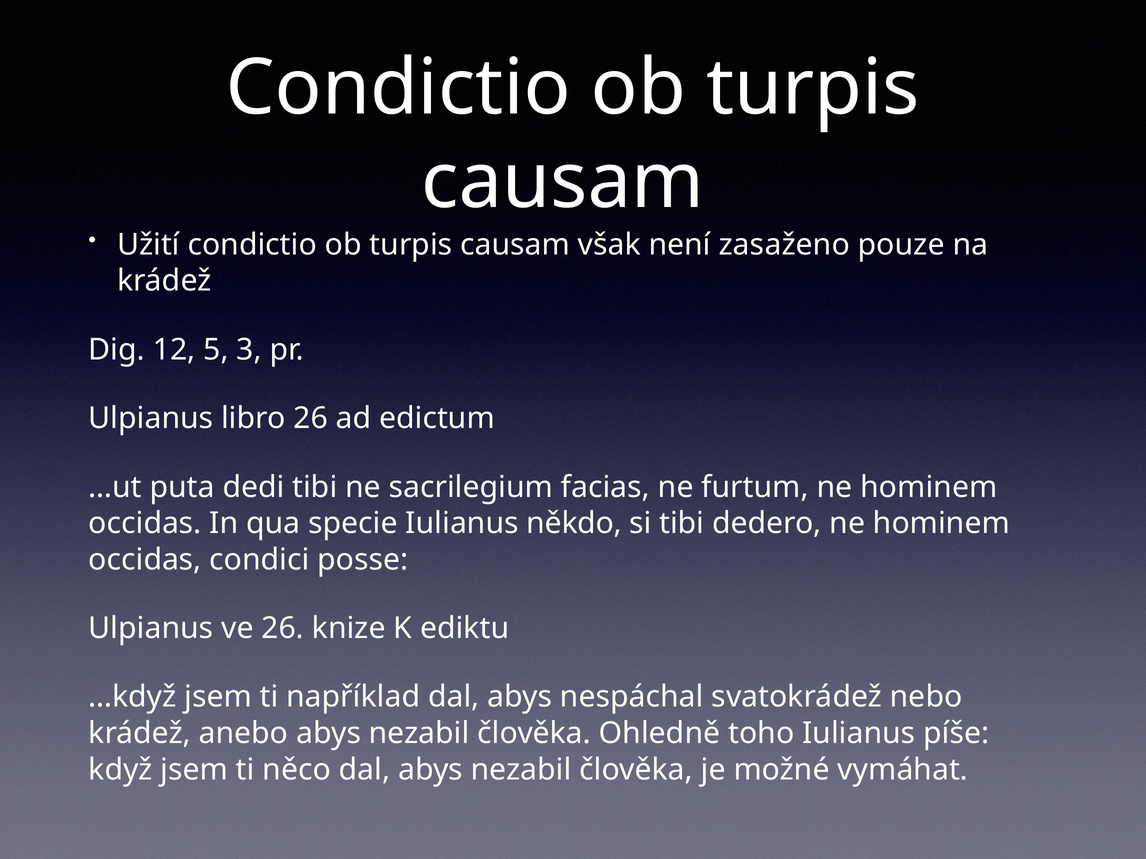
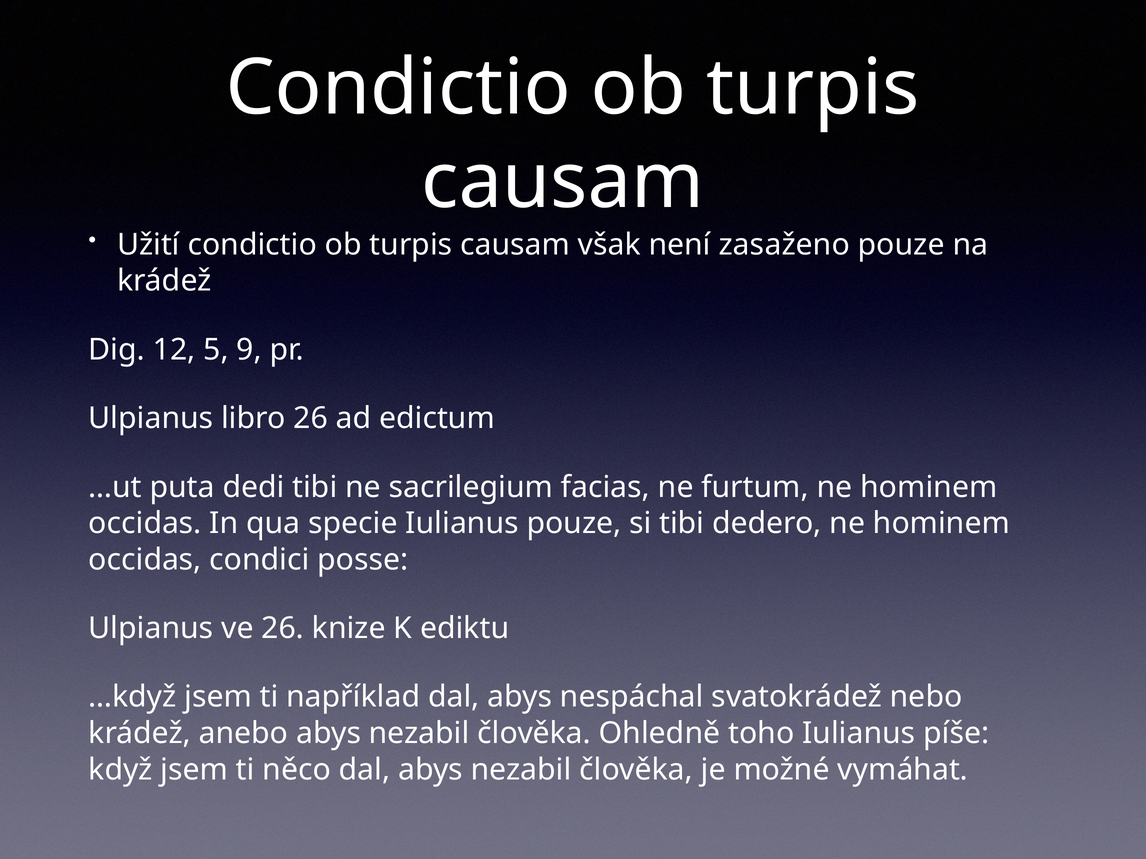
3: 3 -> 9
Iulianus někdo: někdo -> pouze
